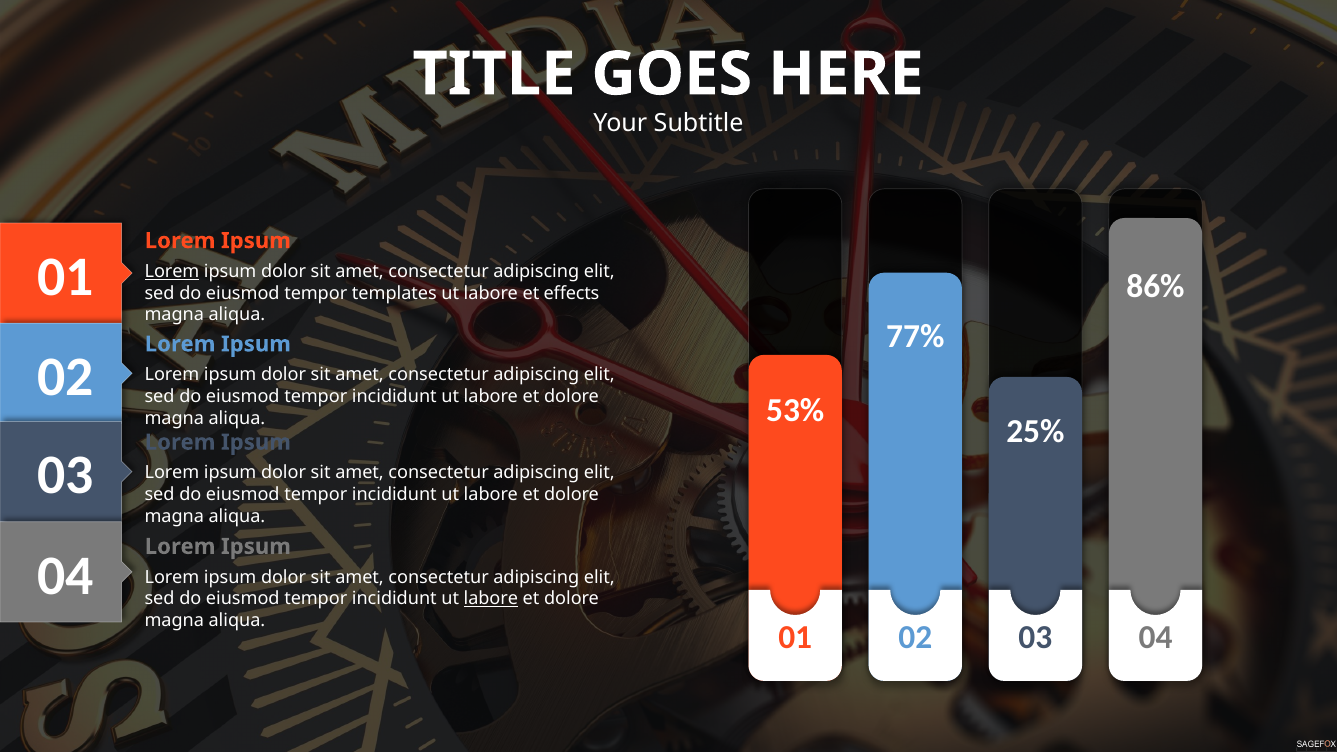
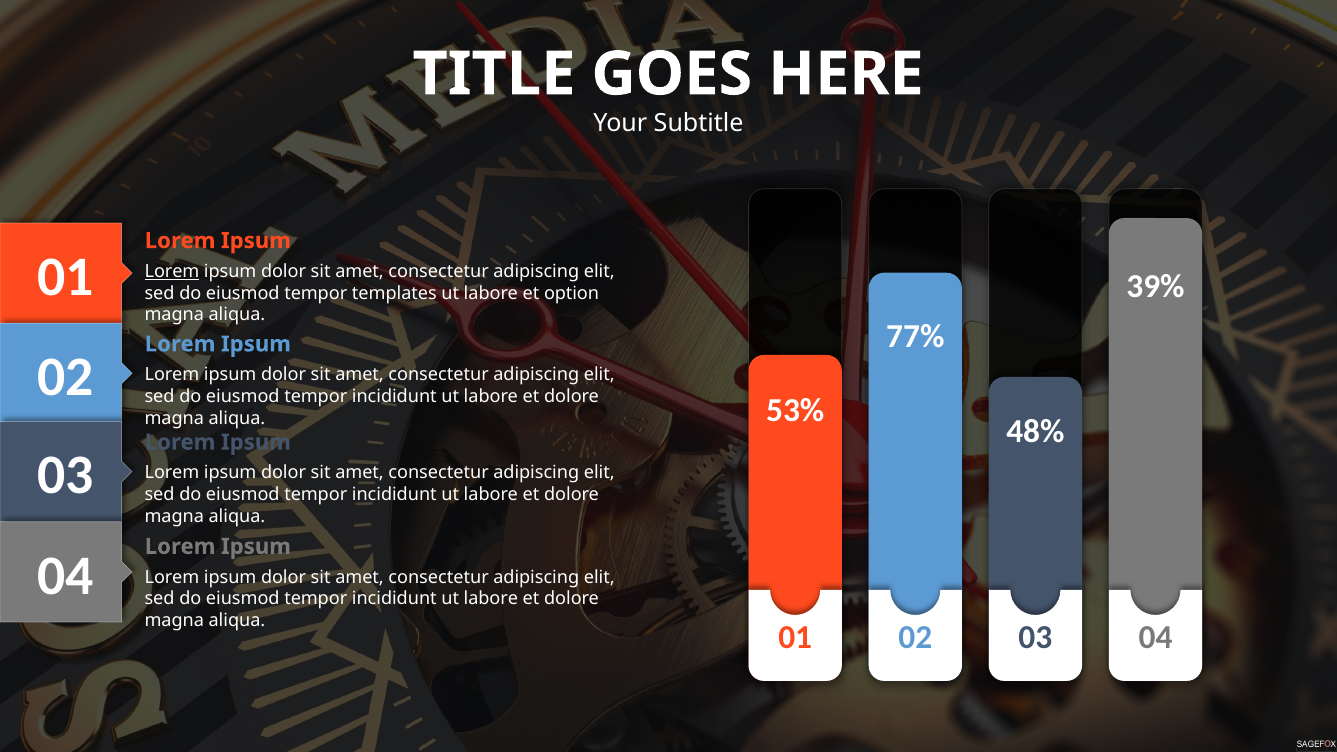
86%: 86% -> 39%
effects: effects -> option
25%: 25% -> 48%
labore at (491, 599) underline: present -> none
